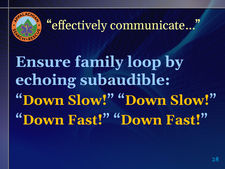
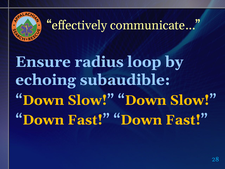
family: family -> radius
